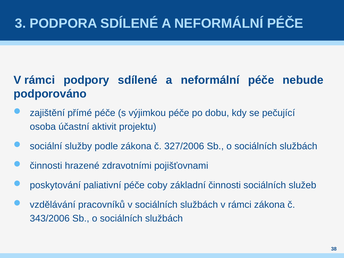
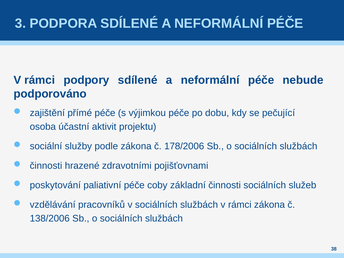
327/2006: 327/2006 -> 178/2006
343/2006: 343/2006 -> 138/2006
